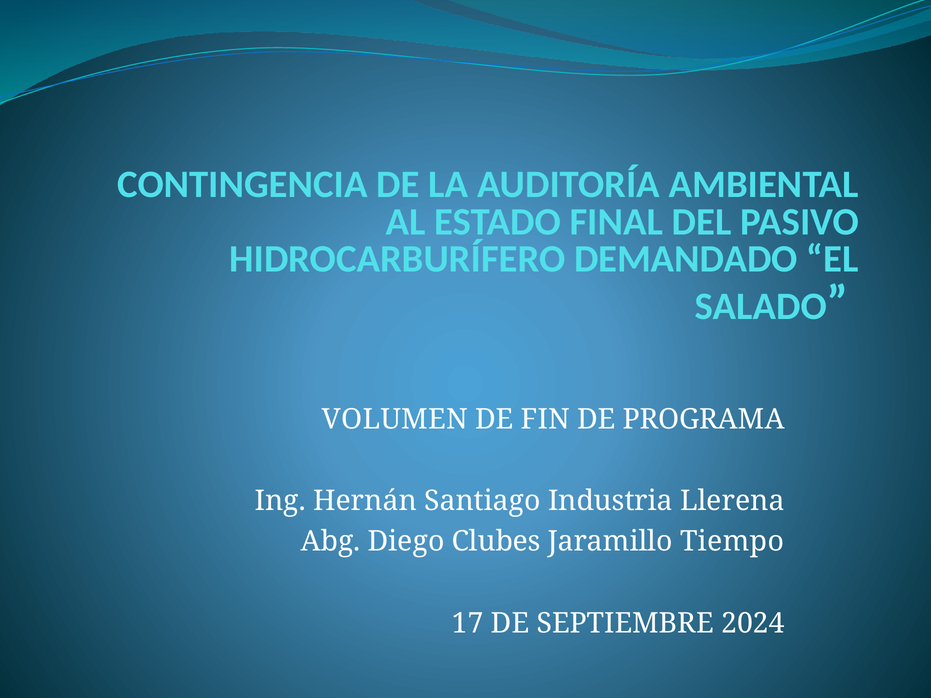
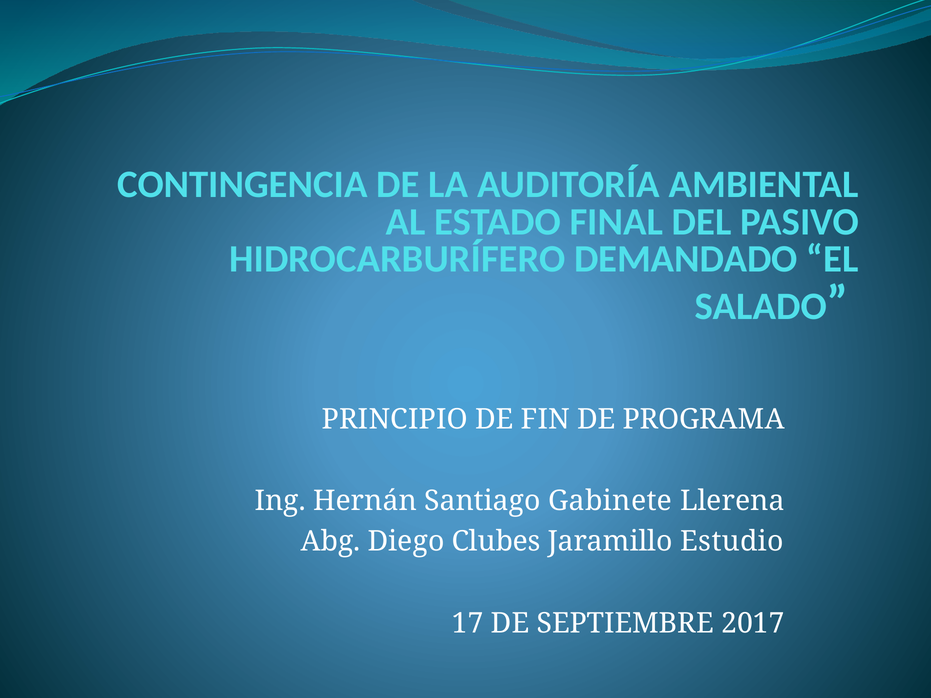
VOLUMEN: VOLUMEN -> PRINCIPIO
Industria: Industria -> Gabinete
Tiempo: Tiempo -> Estudio
2024: 2024 -> 2017
